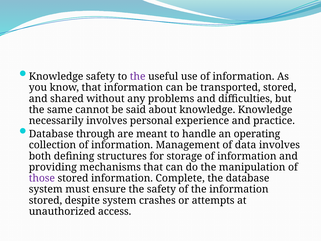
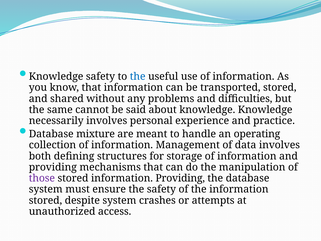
the at (138, 76) colour: purple -> blue
through: through -> mixture
information Complete: Complete -> Providing
